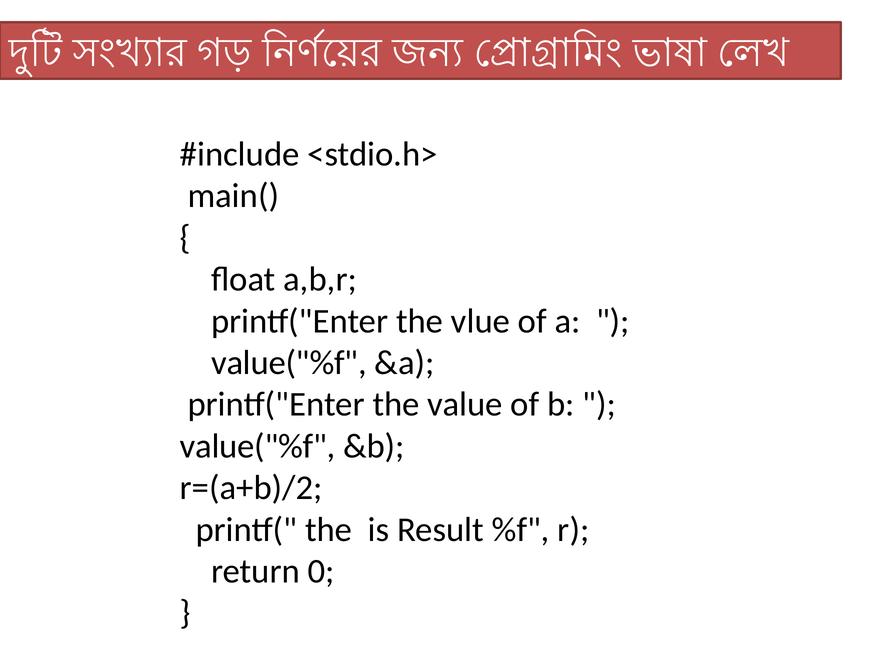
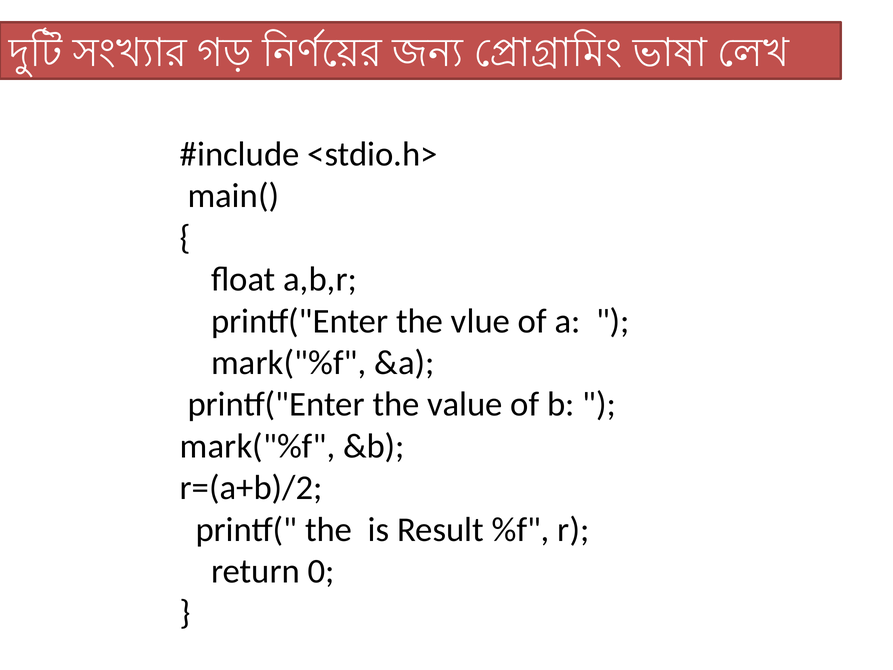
value("%f at (289, 363): value("%f -> mark("%f
value("%f at (258, 446): value("%f -> mark("%f
